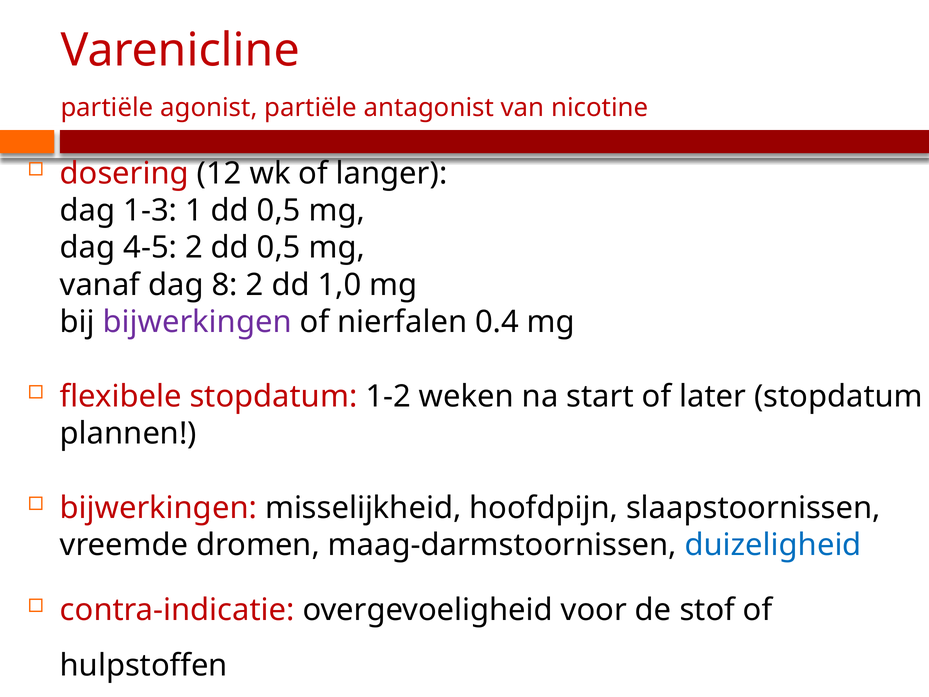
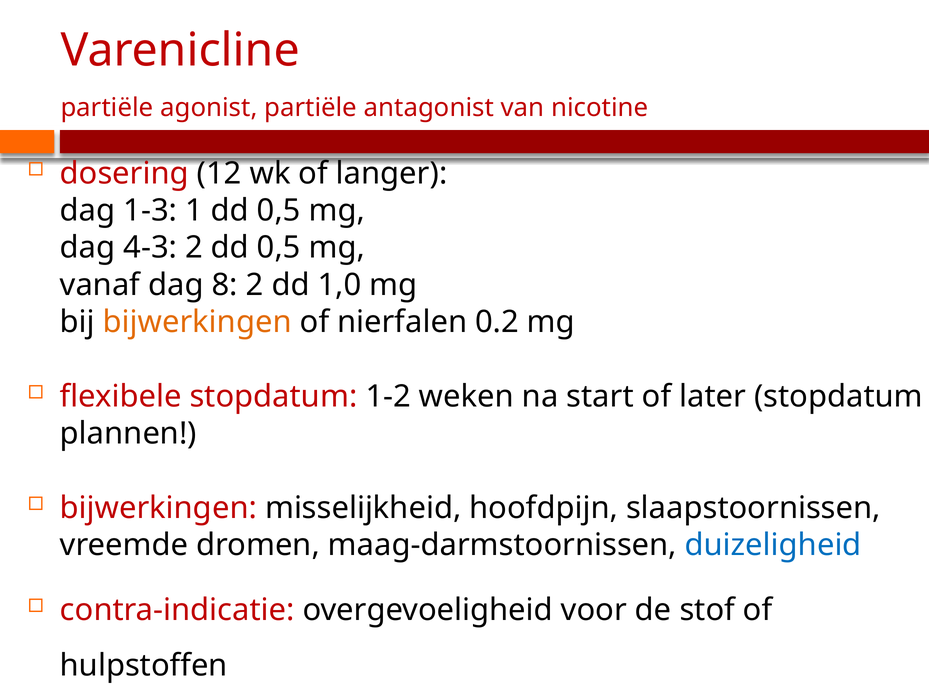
4-5: 4-5 -> 4-3
bijwerkingen at (197, 322) colour: purple -> orange
0.4: 0.4 -> 0.2
